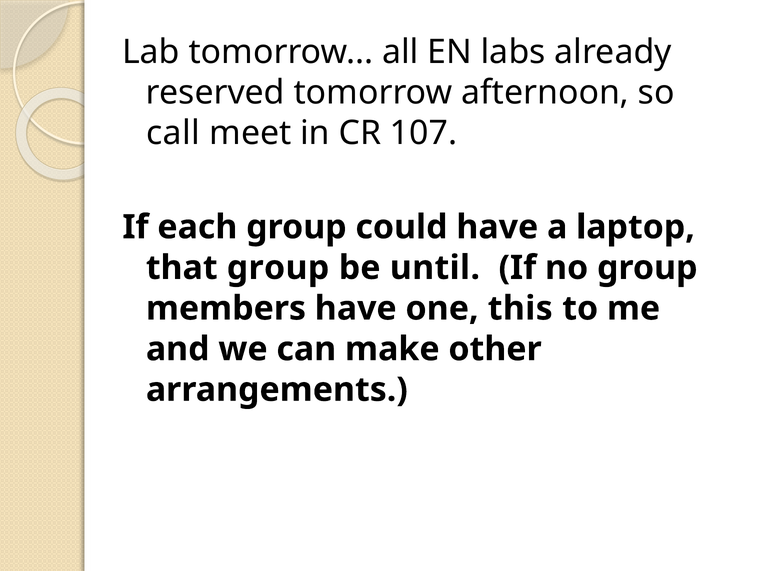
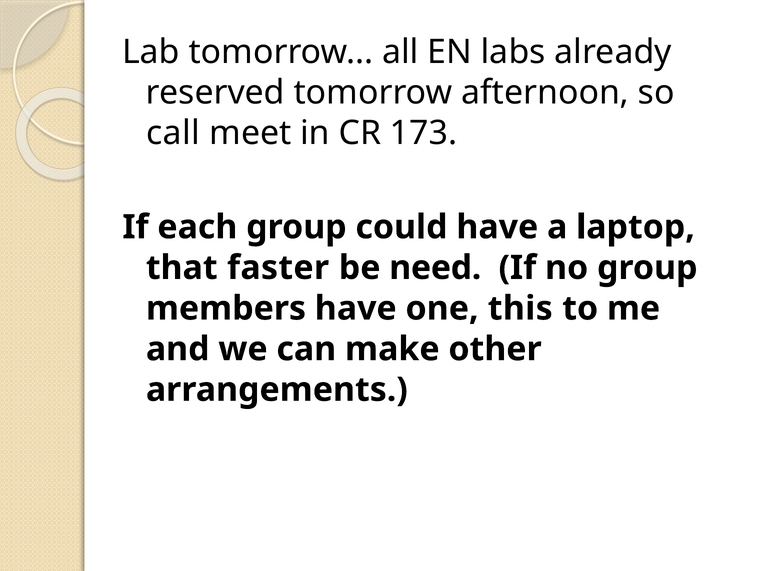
107: 107 -> 173
that group: group -> faster
until: until -> need
